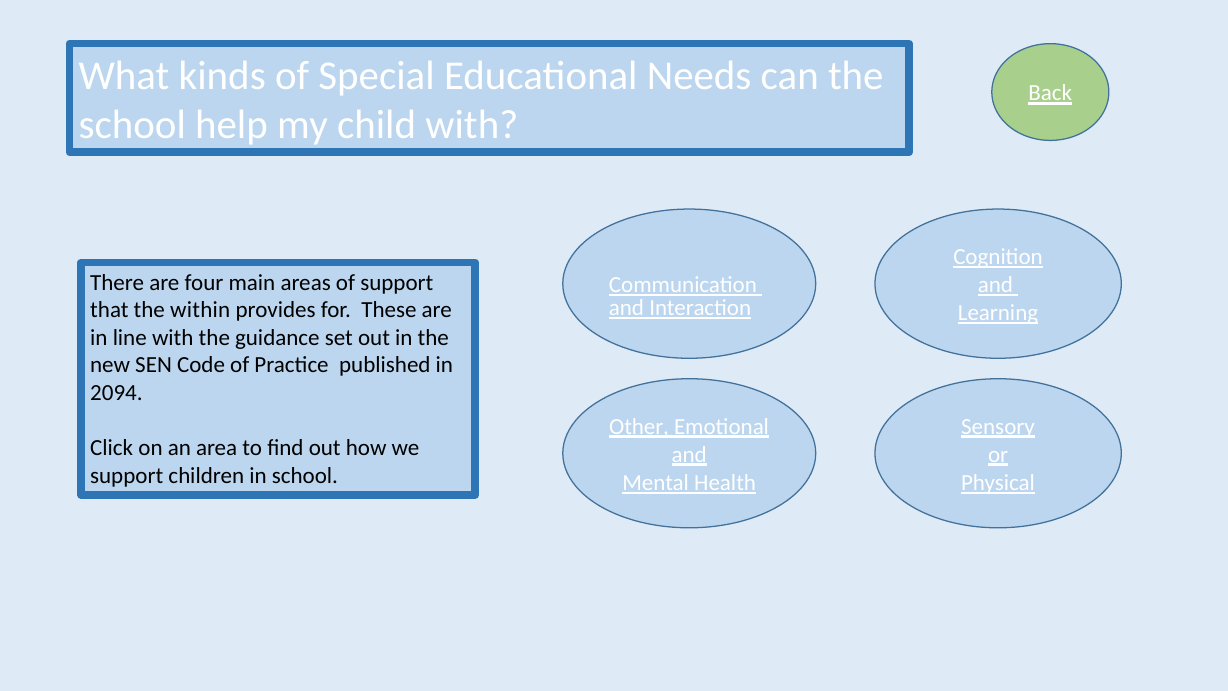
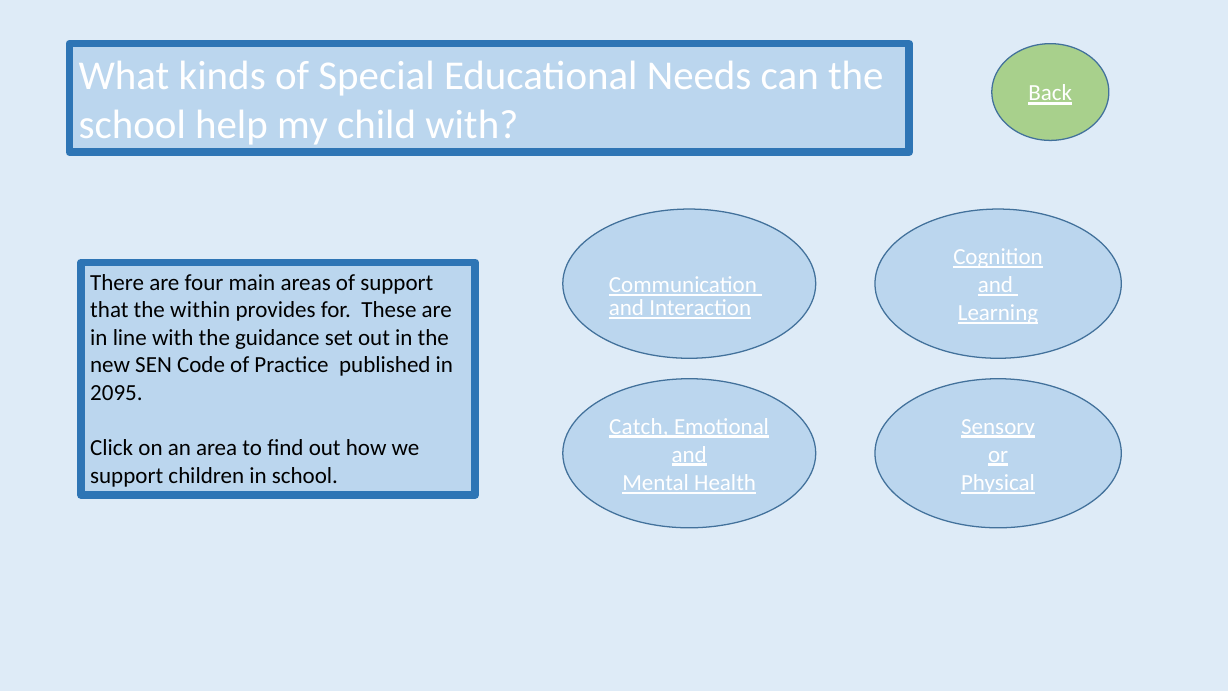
2094: 2094 -> 2095
Other: Other -> Catch
